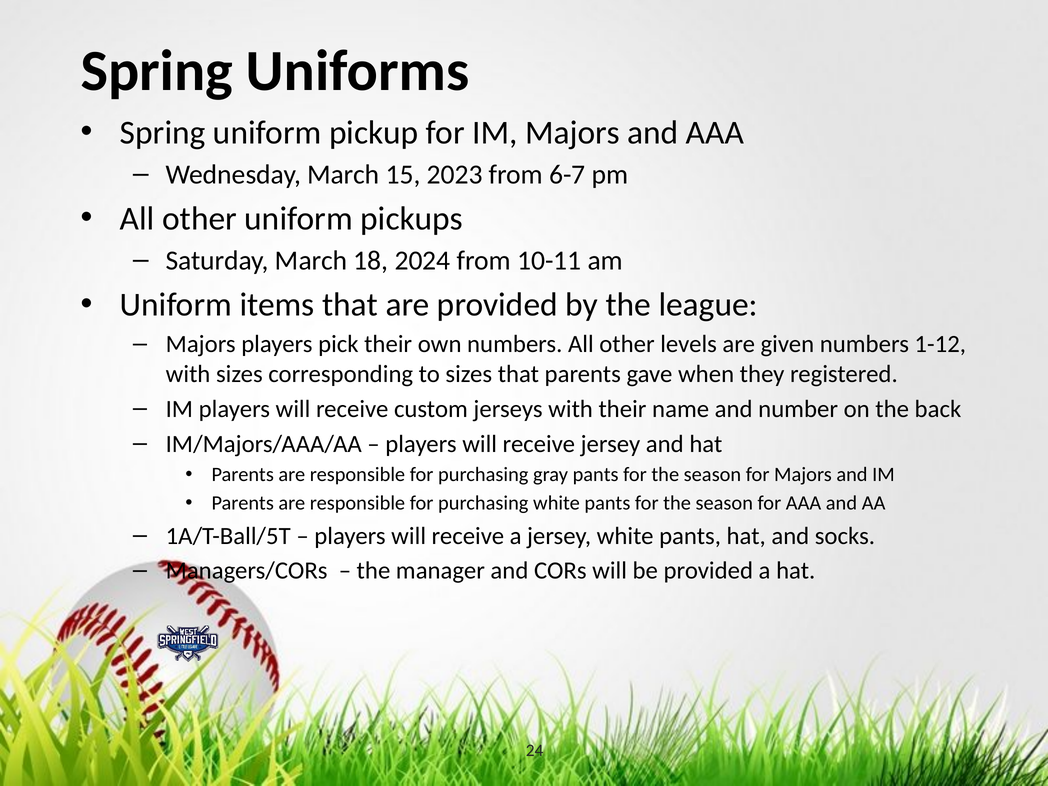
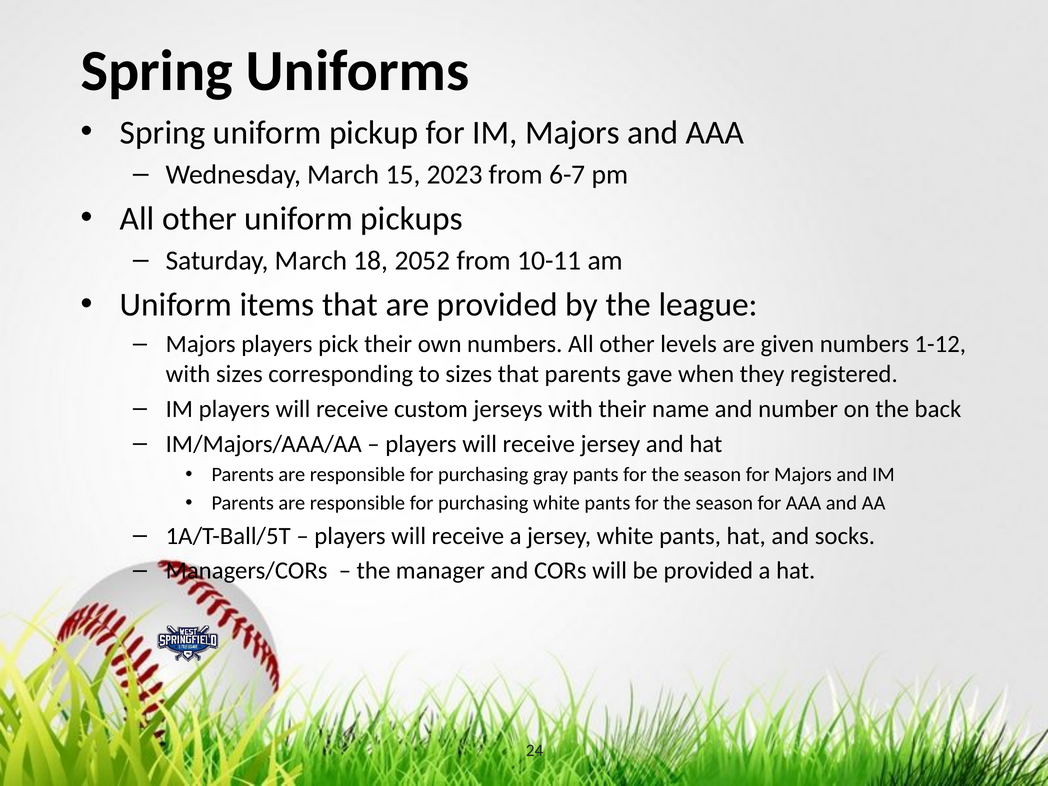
2024: 2024 -> 2052
